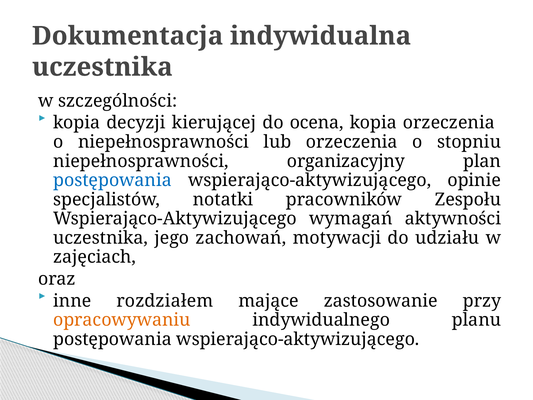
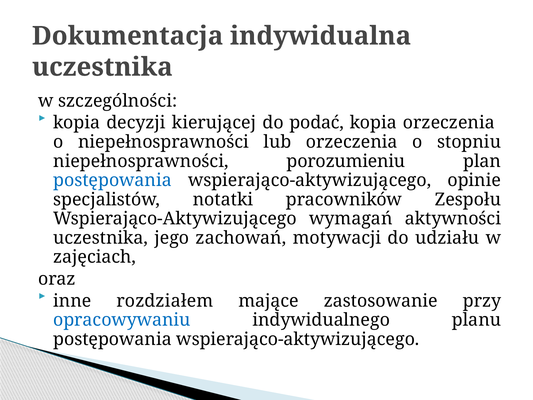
ocena: ocena -> podać
organizacyjny: organizacyjny -> porozumieniu
opracowywaniu colour: orange -> blue
